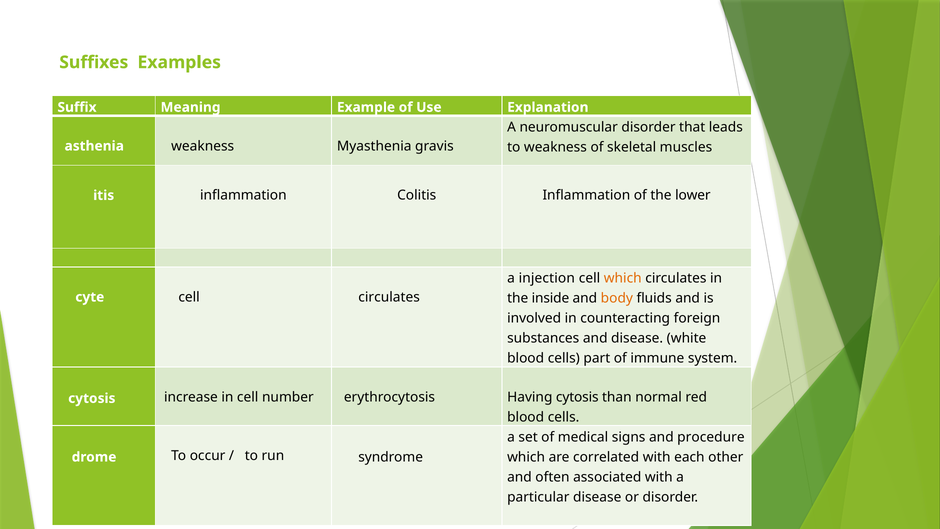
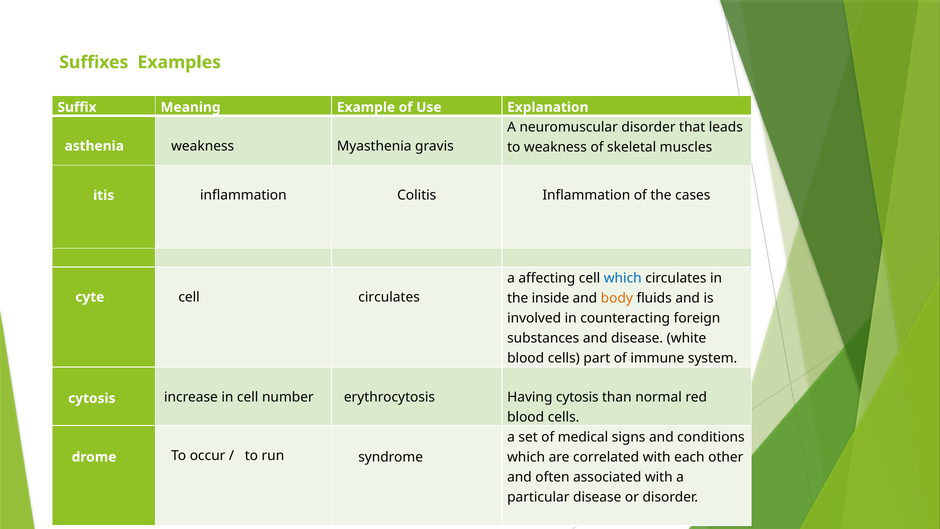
lower: lower -> cases
injection: injection -> affecting
which at (623, 278) colour: orange -> blue
procedure: procedure -> conditions
